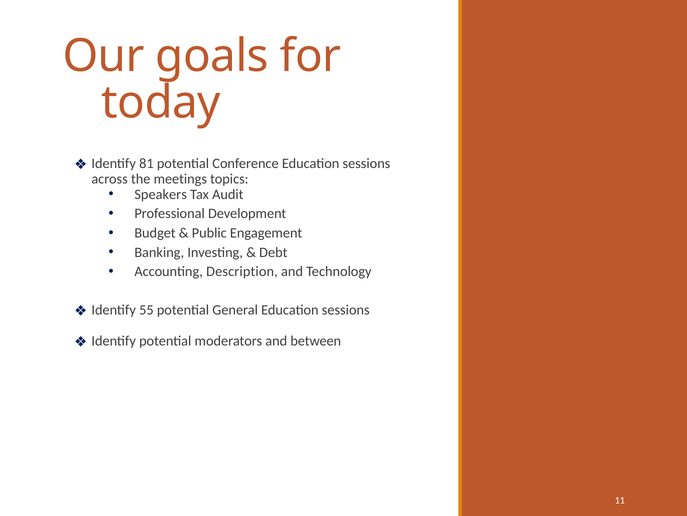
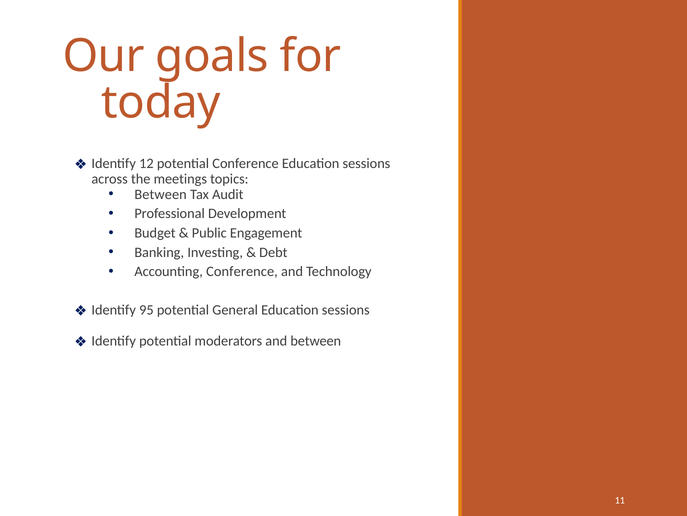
81: 81 -> 12
Speakers at (161, 194): Speakers -> Between
Accounting Description: Description -> Conference
55: 55 -> 95
